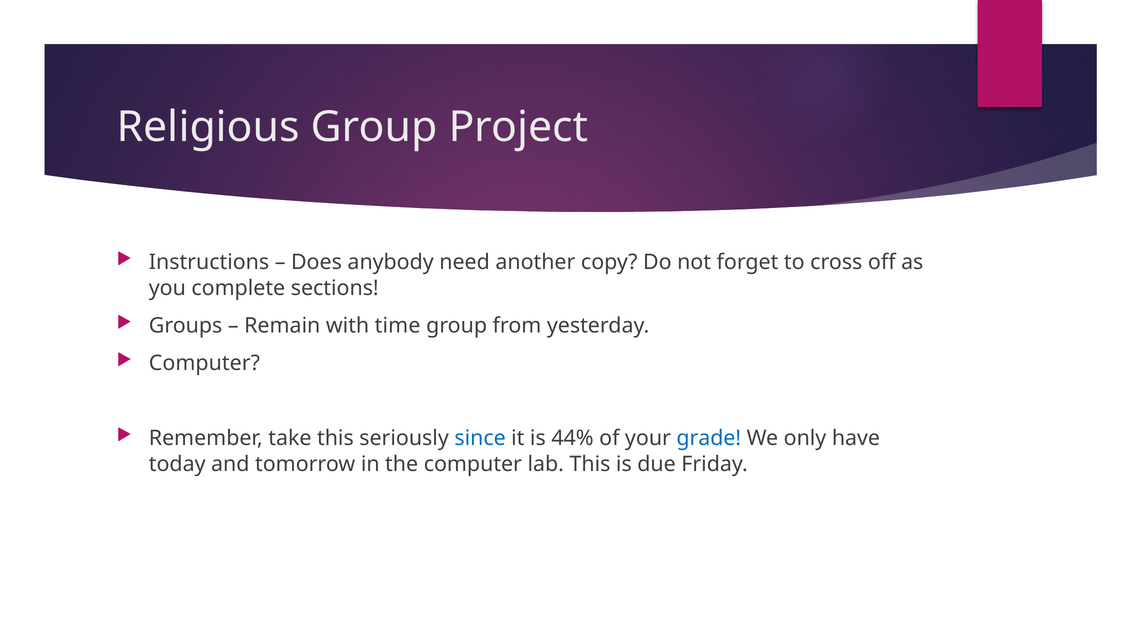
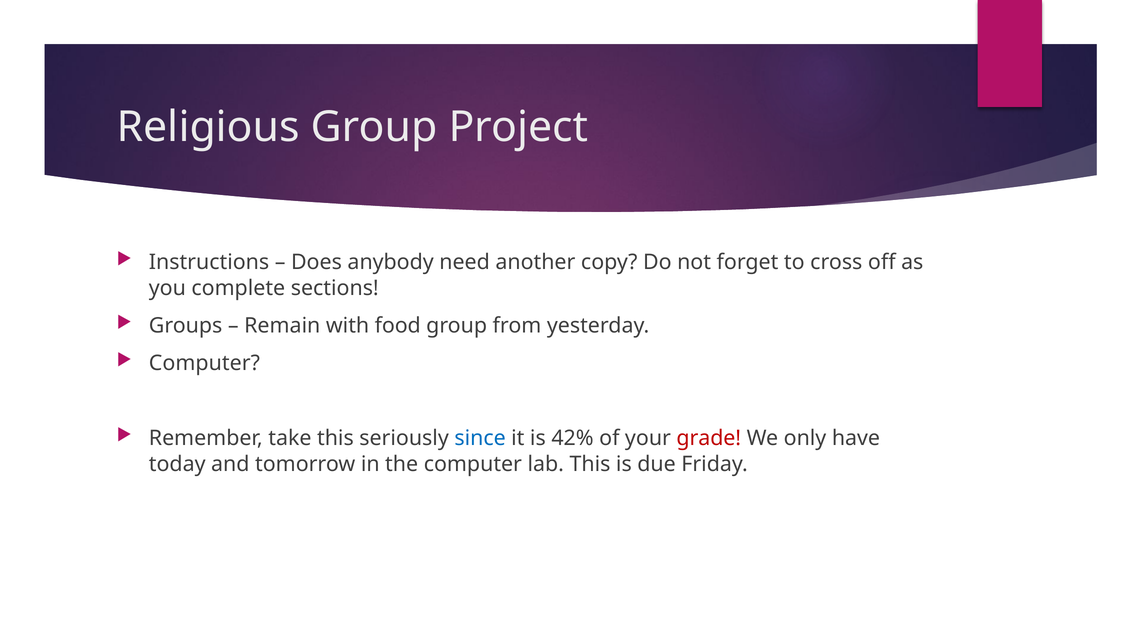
time: time -> food
44%: 44% -> 42%
grade colour: blue -> red
